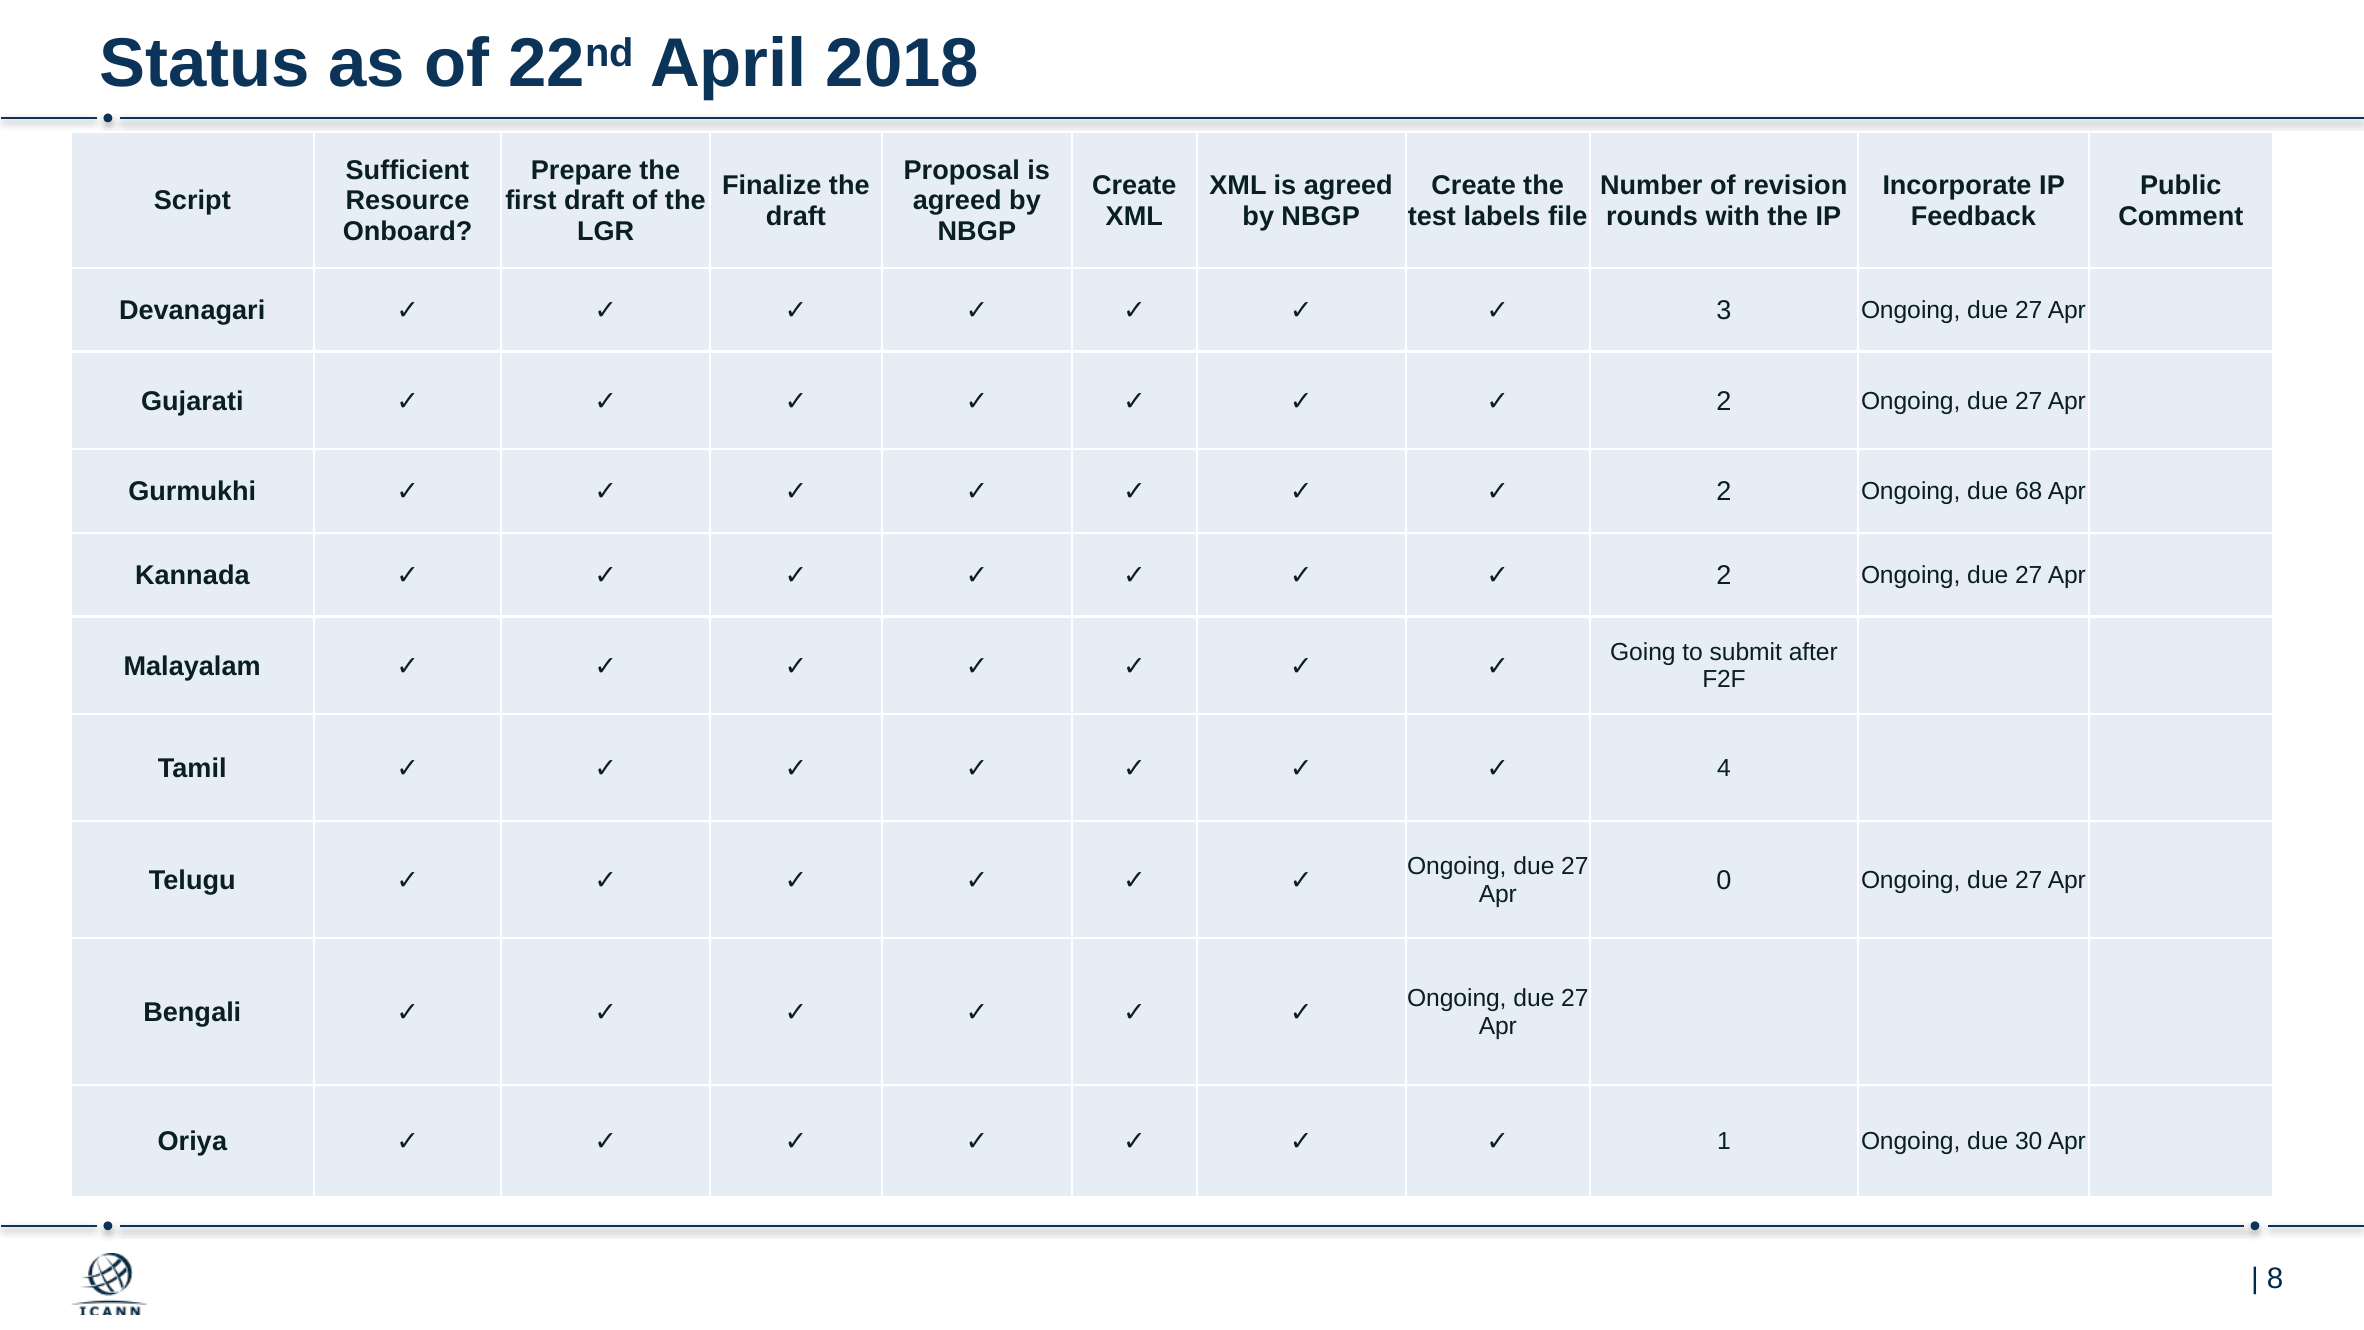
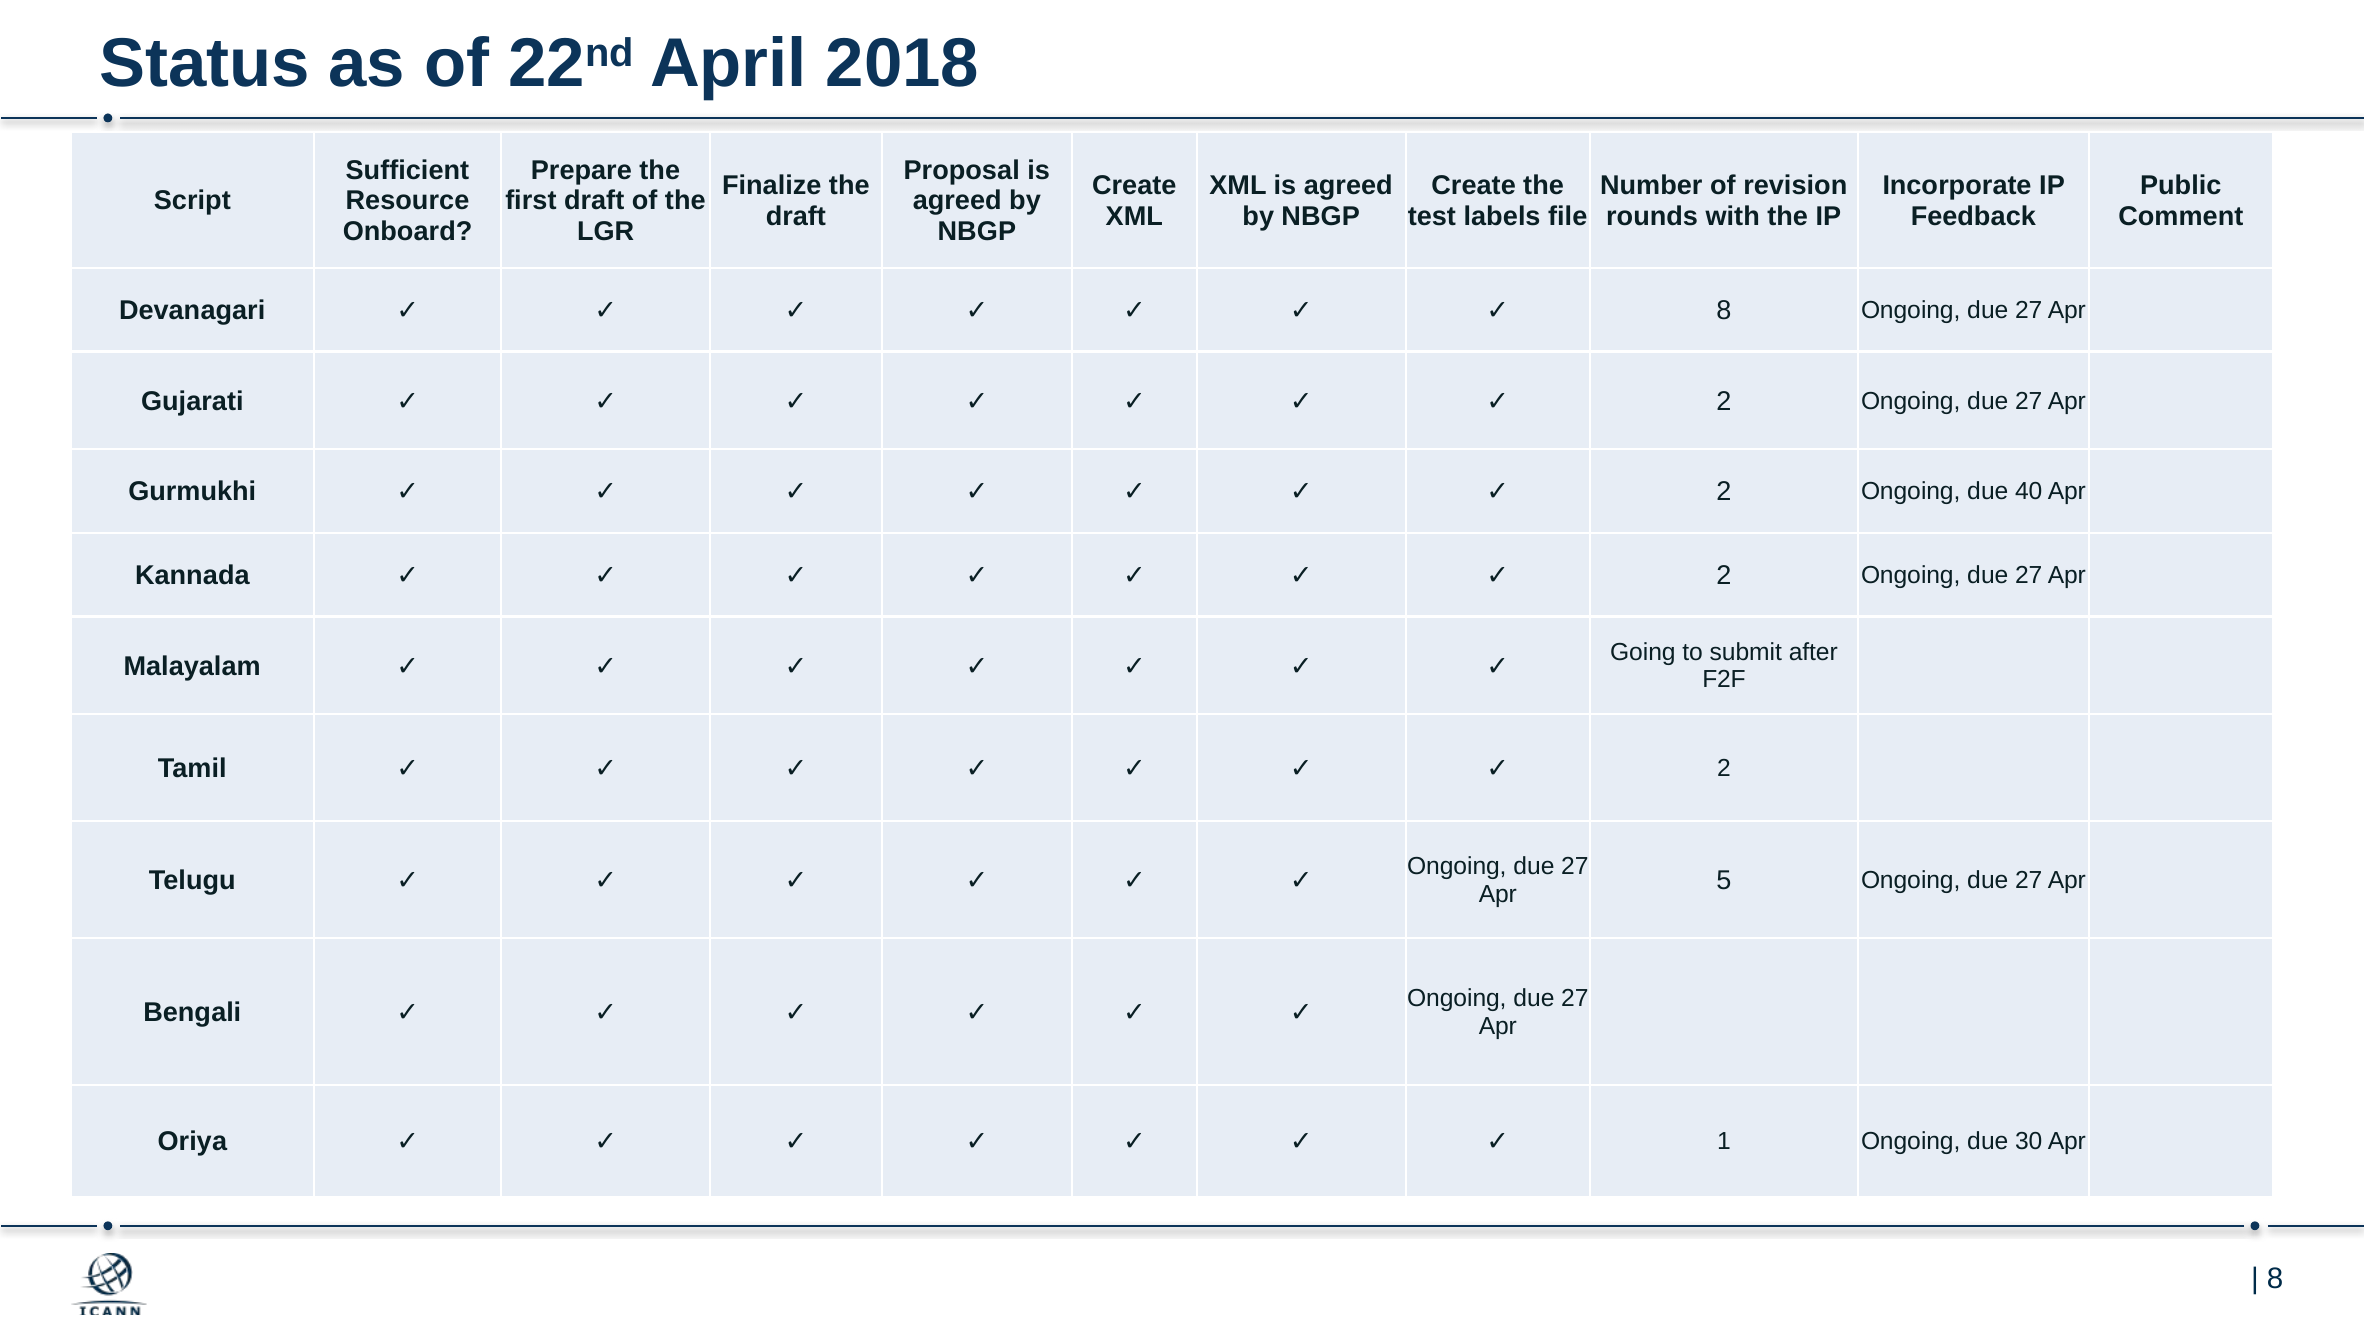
3 at (1724, 310): 3 -> 8
68: 68 -> 40
4 at (1724, 768): 4 -> 2
0: 0 -> 5
